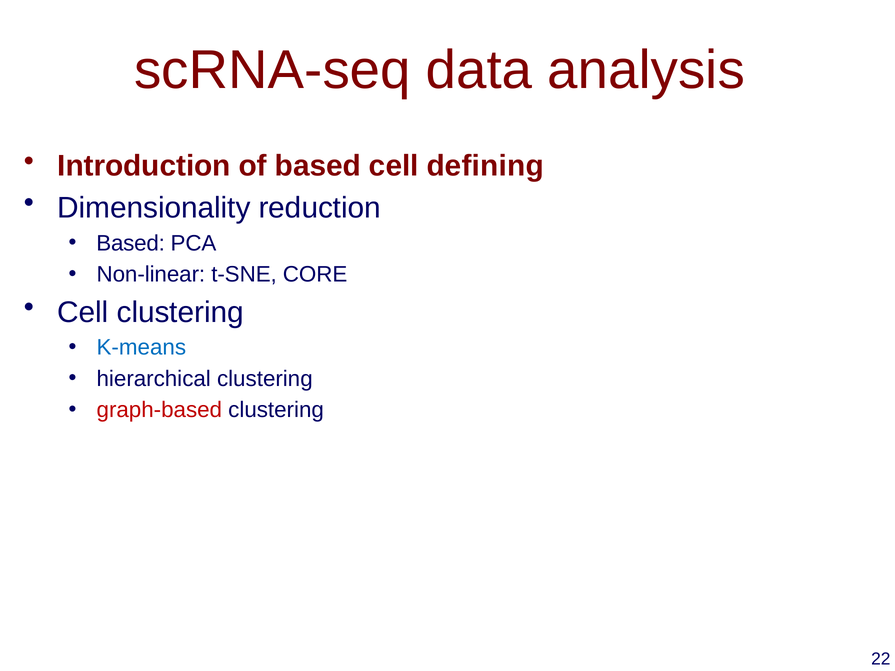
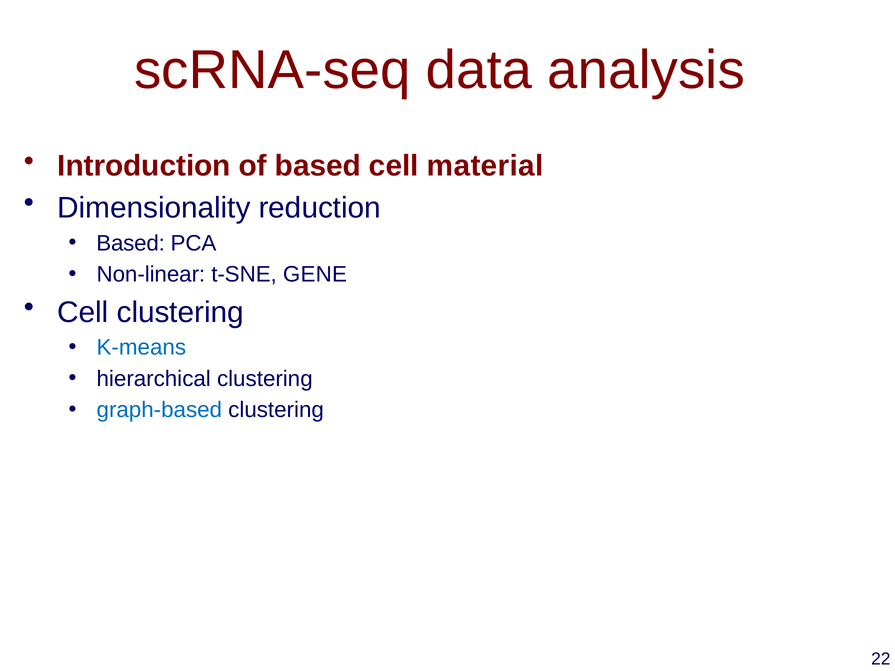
defining: defining -> material
CORE: CORE -> GENE
graph-based colour: red -> blue
